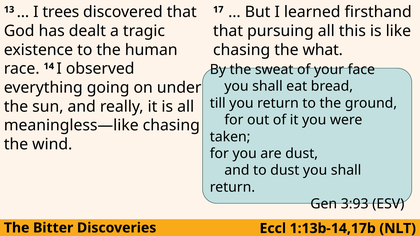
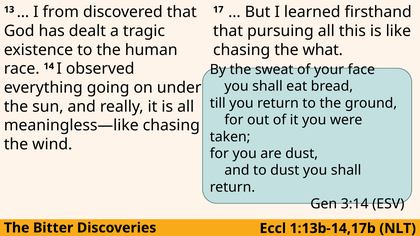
trees: trees -> from
3:93: 3:93 -> 3:14
